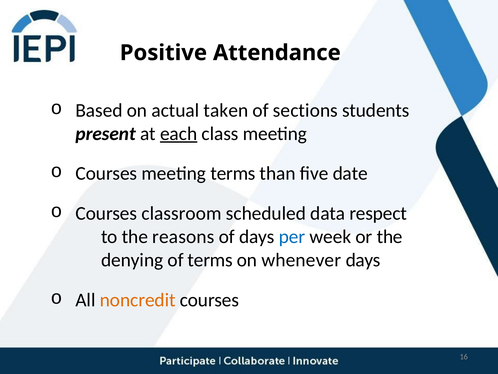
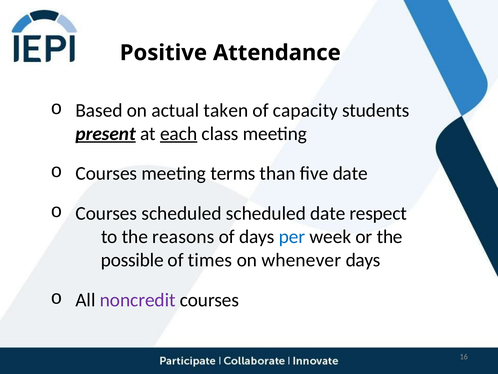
sections: sections -> capacity
present underline: none -> present
Courses classroom: classroom -> scheduled
scheduled data: data -> date
denying: denying -> possible
of terms: terms -> times
noncredit colour: orange -> purple
